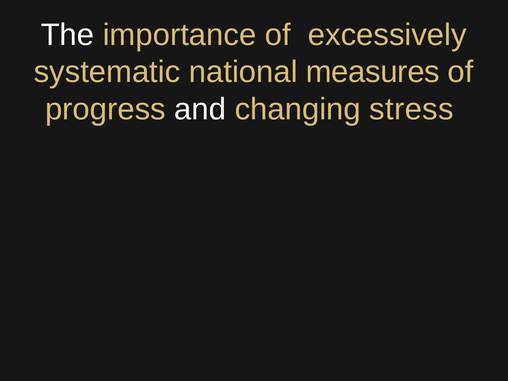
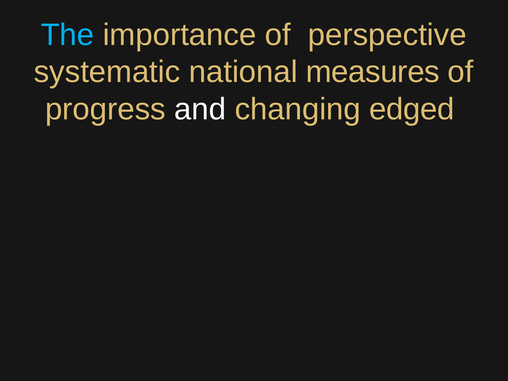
The colour: white -> light blue
excessively: excessively -> perspective
stress: stress -> edged
